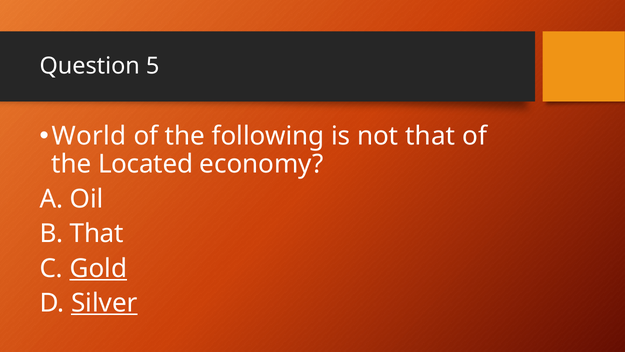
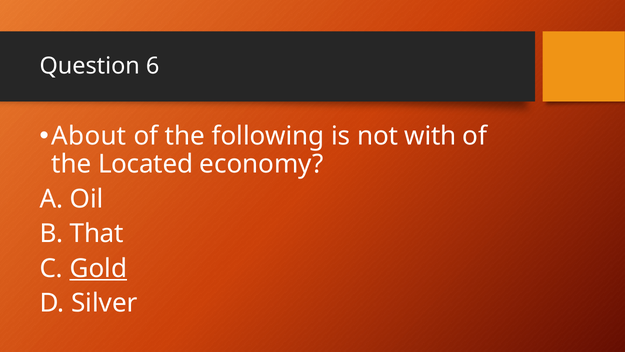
5: 5 -> 6
World: World -> About
not that: that -> with
Silver underline: present -> none
